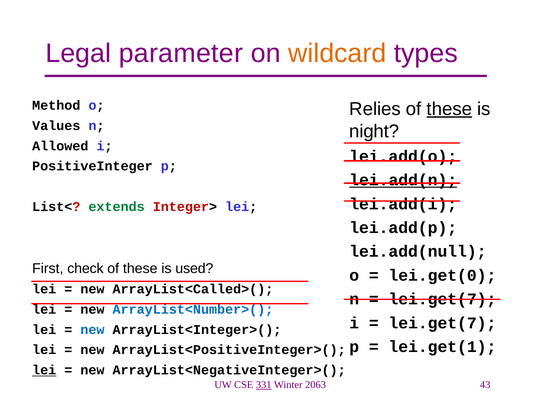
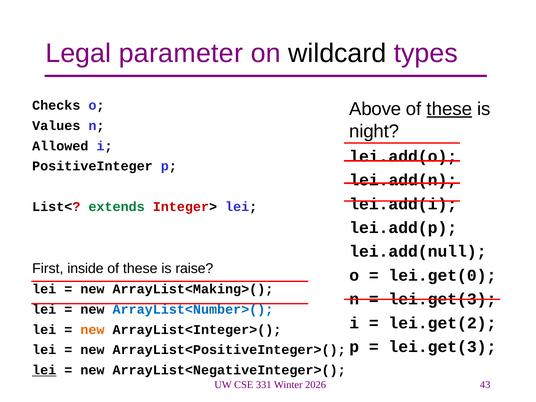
wildcard colour: orange -> black
Relies: Relies -> Above
Method: Method -> Checks
lei.add(n underline: present -> none
check: check -> inside
used: used -> raise
ArrayList<Called>(: ArrayList<Called>( -> ArrayList<Making>(
lei.get(7 at (442, 299): lei.get(7 -> lei.get(3
lei.get(7 at (442, 323): lei.get(7 -> lei.get(2
new at (92, 330) colour: blue -> orange
lei.get(1 at (442, 347): lei.get(1 -> lei.get(3
331 underline: present -> none
2063: 2063 -> 2026
